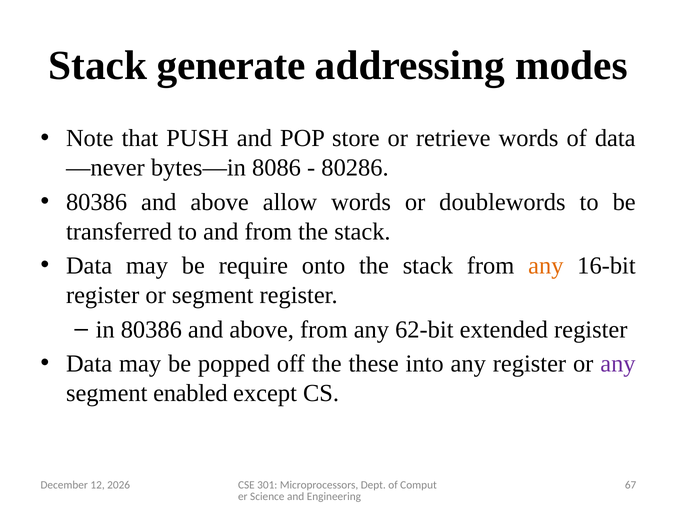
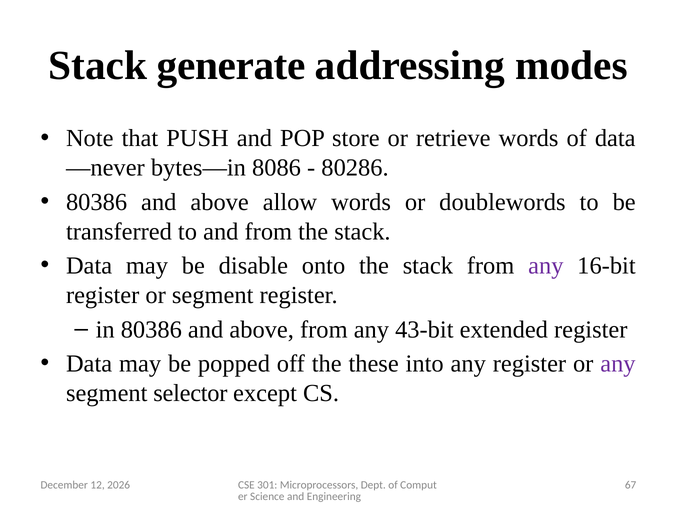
require: require -> disable
any at (546, 266) colour: orange -> purple
62-bit: 62-bit -> 43-bit
enabled: enabled -> selector
